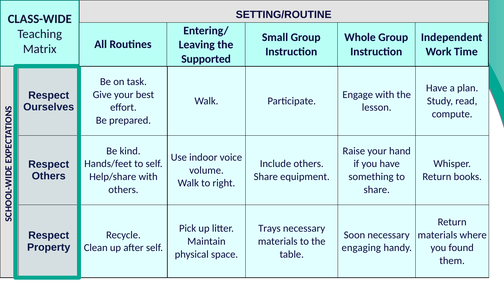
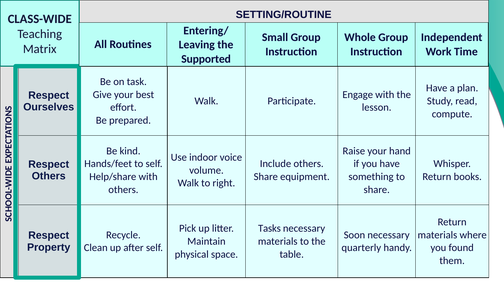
Trays at (269, 228): Trays -> Tasks
engaging: engaging -> quarterly
